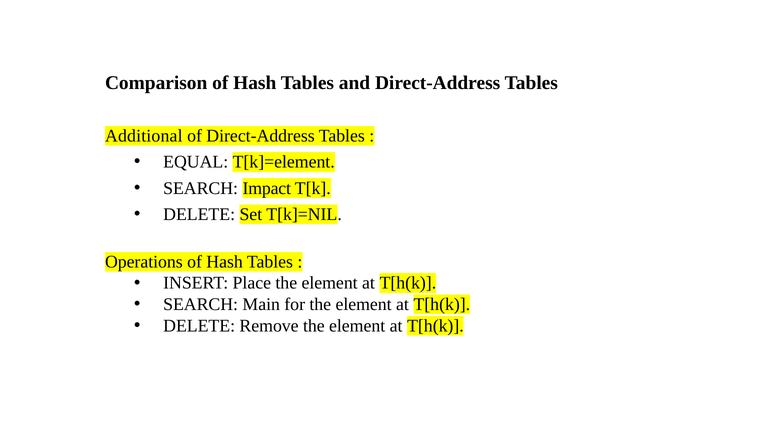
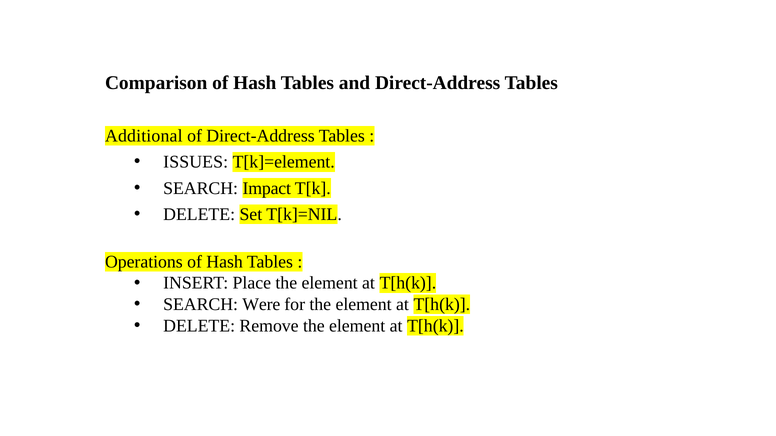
EQUAL: EQUAL -> ISSUES
Main: Main -> Were
